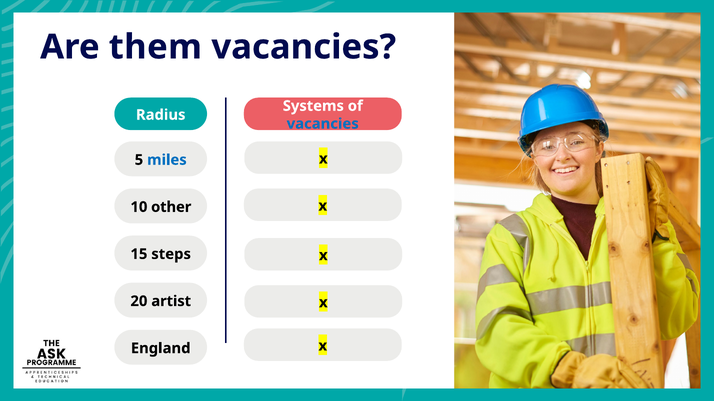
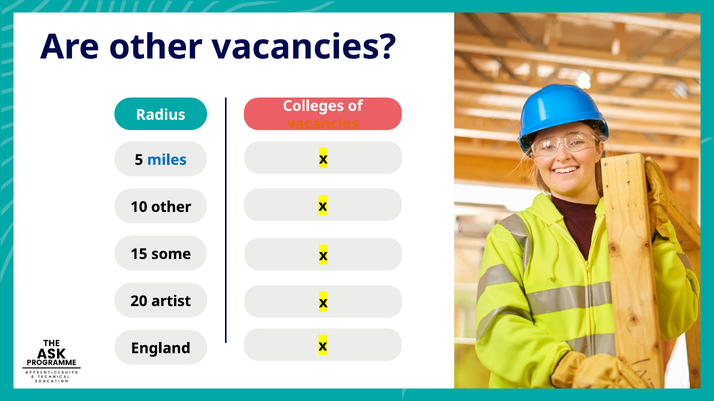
Are them: them -> other
Systems: Systems -> Colleges
vacancies at (323, 124) colour: blue -> orange
steps: steps -> some
